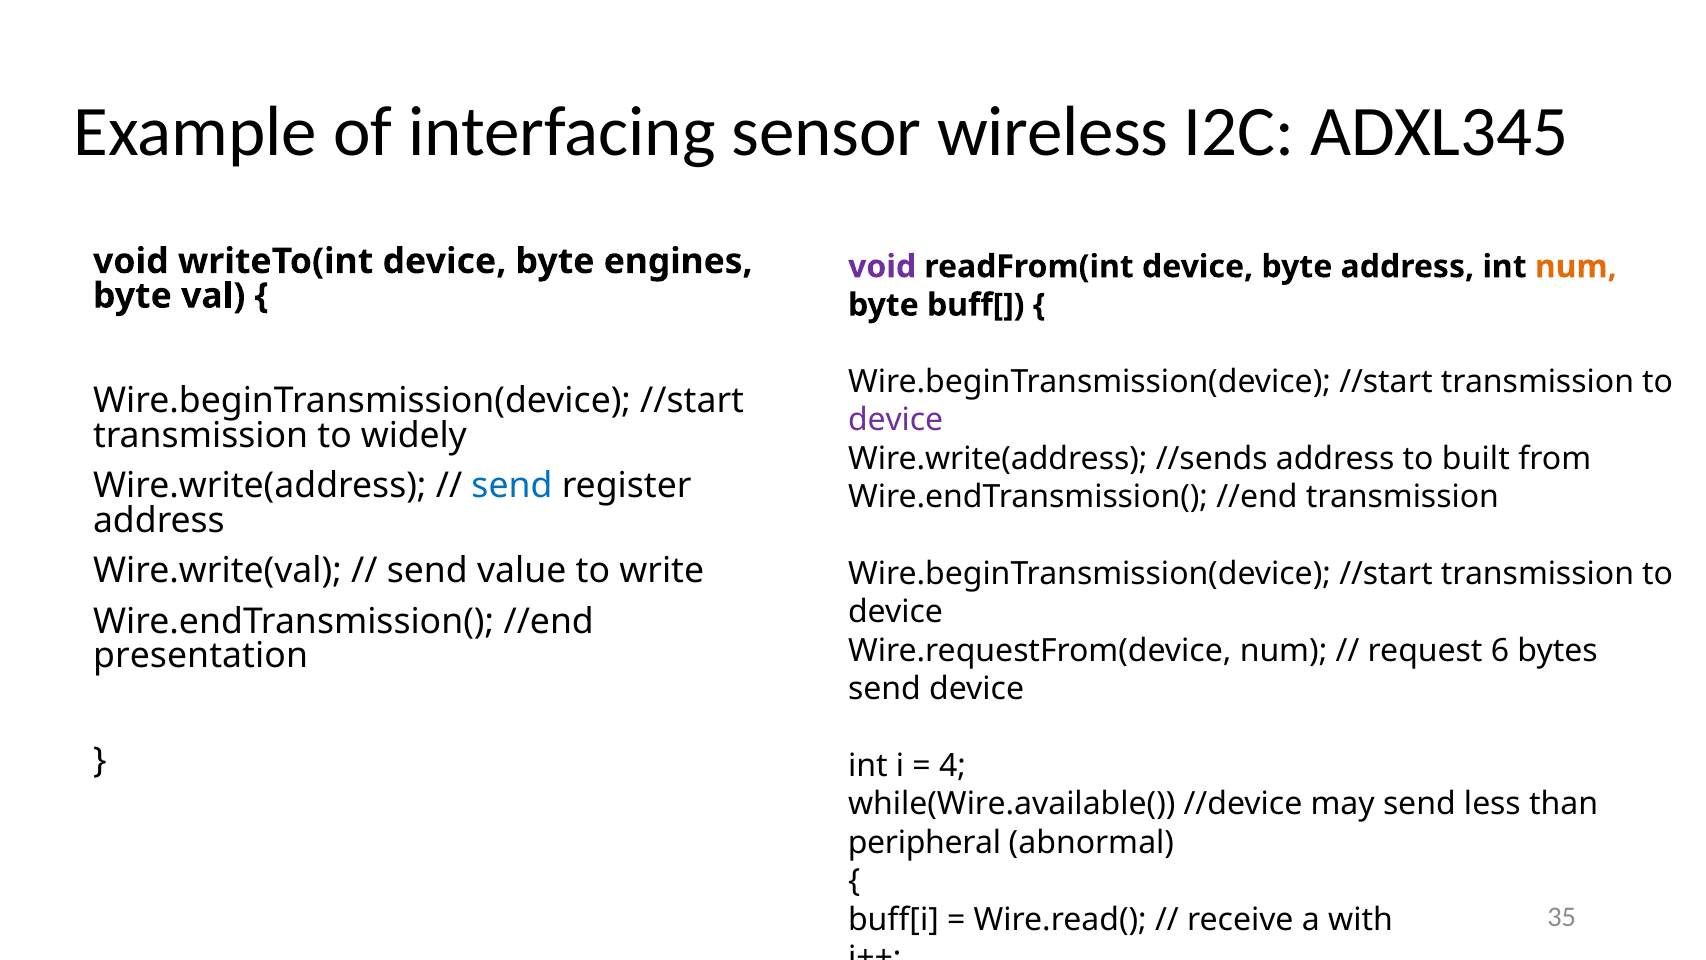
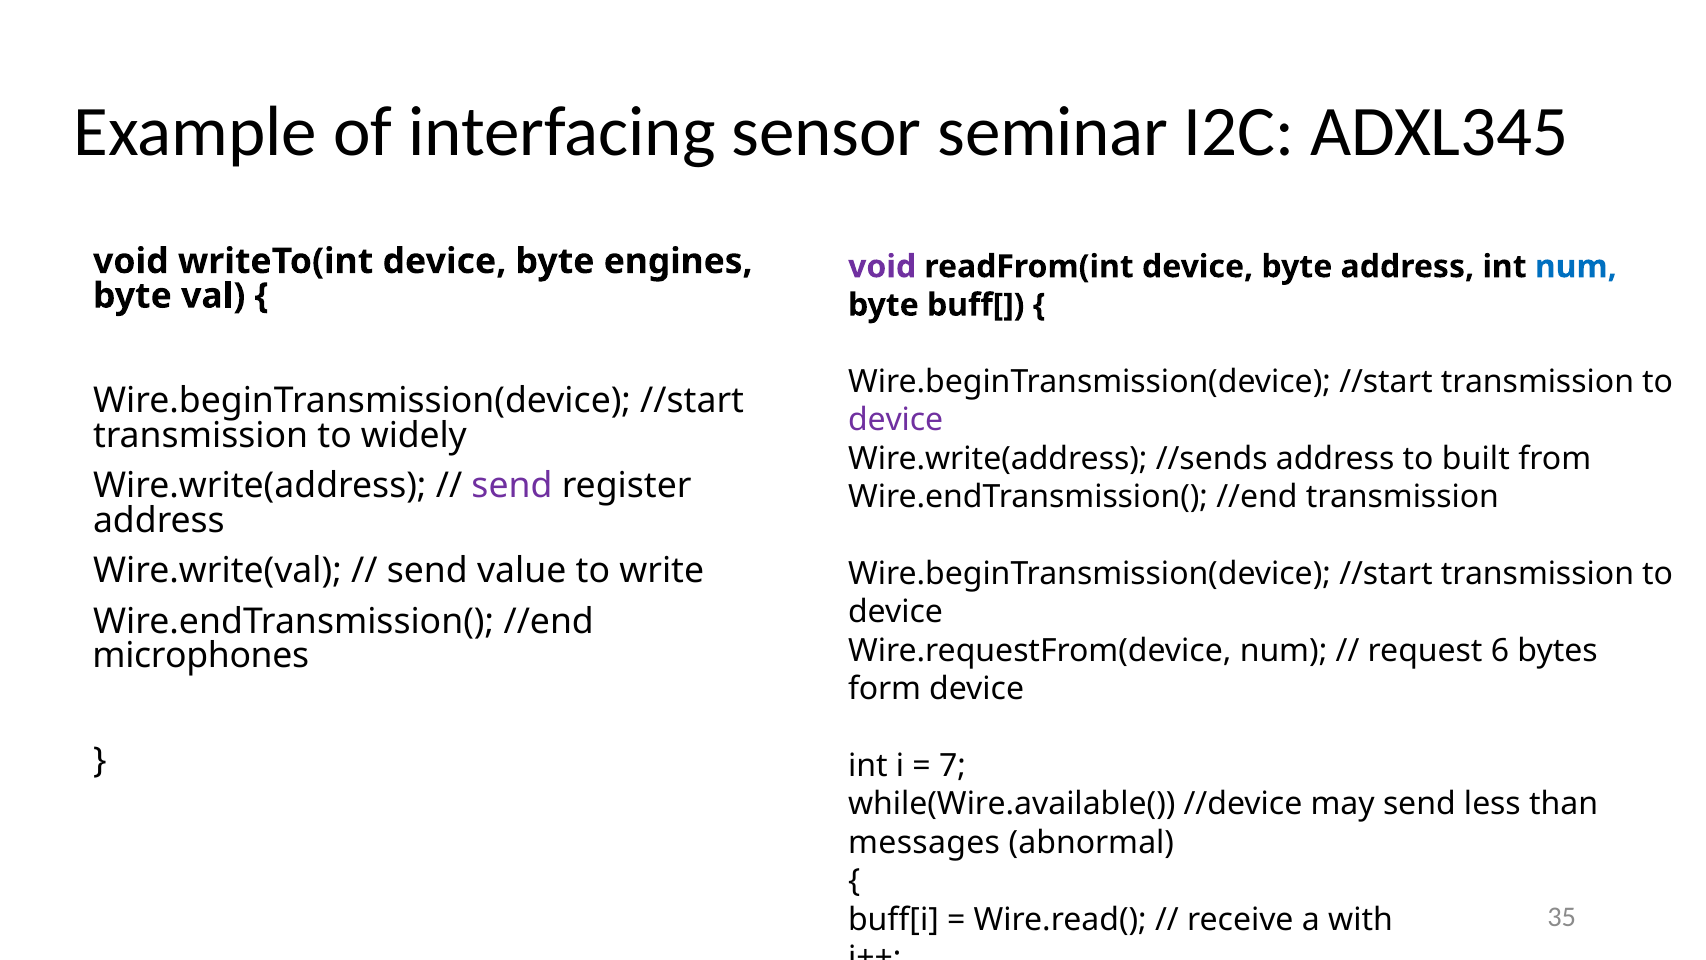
wireless: wireless -> seminar
num at (1576, 267) colour: orange -> blue
send at (512, 486) colour: blue -> purple
presentation: presentation -> microphones
send at (885, 689): send -> form
4: 4 -> 7
peripheral: peripheral -> messages
